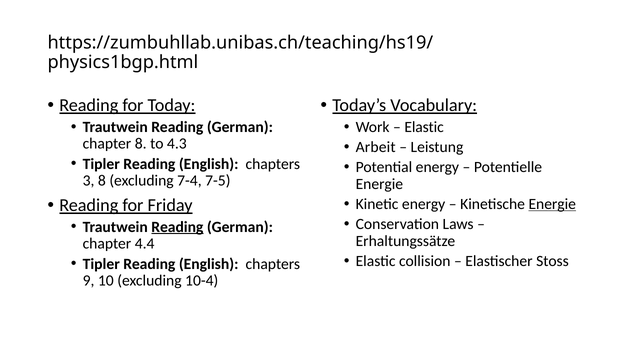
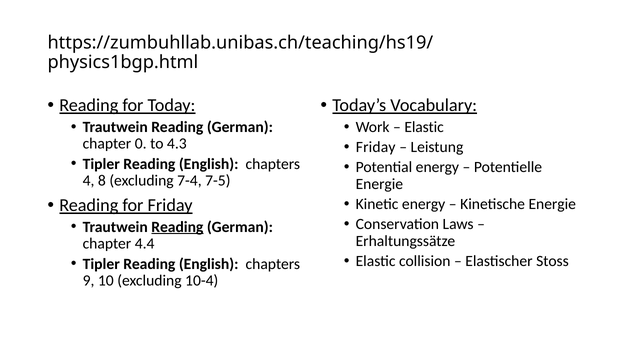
chapter 8: 8 -> 0
Arbeit at (376, 147): Arbeit -> Friday
3: 3 -> 4
Energie at (552, 204) underline: present -> none
